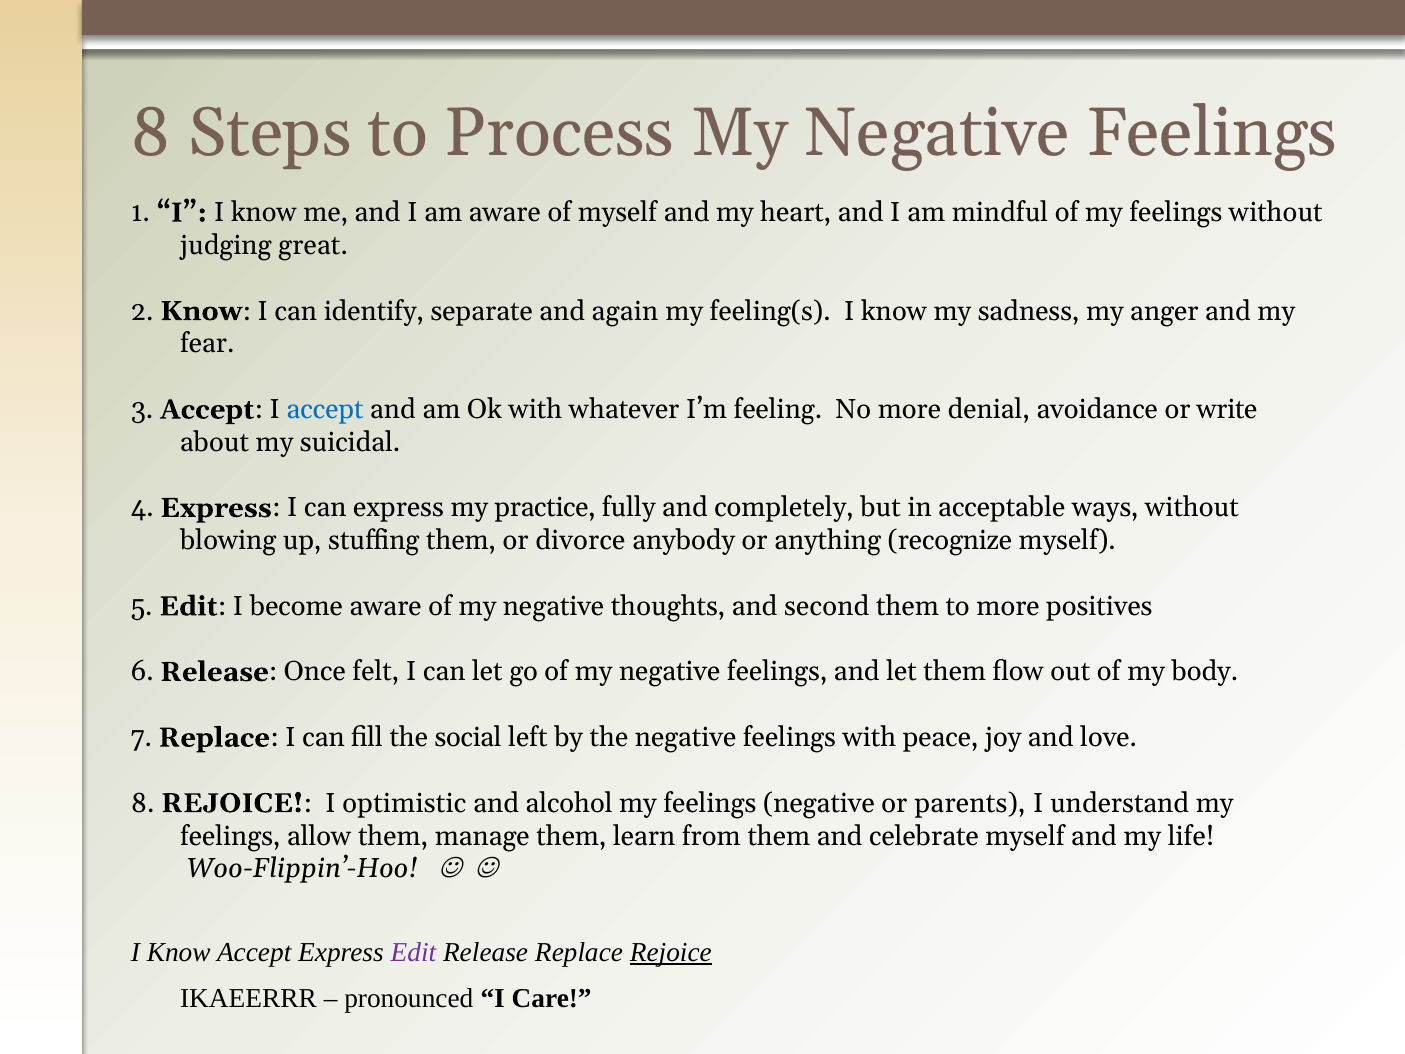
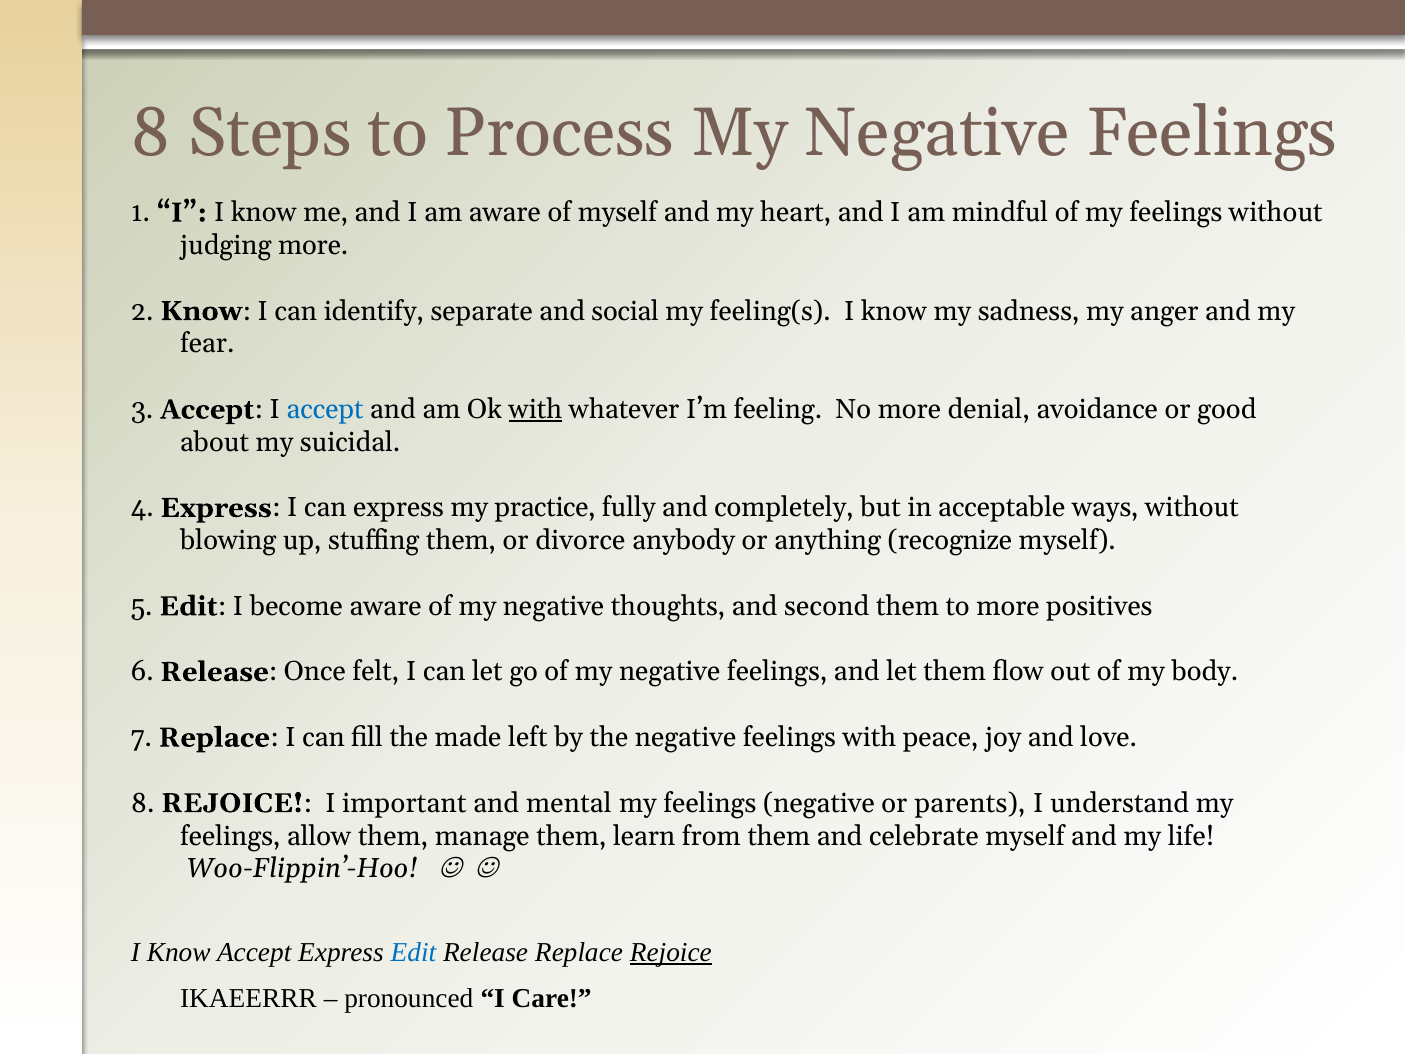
judging great: great -> more
again: again -> social
with at (535, 409) underline: none -> present
write: write -> good
social: social -> made
optimistic: optimistic -> important
alcohol: alcohol -> mental
Edit at (413, 952) colour: purple -> blue
